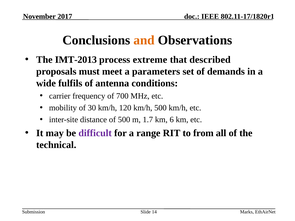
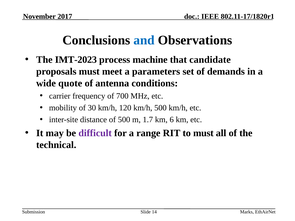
and colour: orange -> blue
IMT-2013: IMT-2013 -> IMT-2023
extreme: extreme -> machine
described: described -> candidate
fulfils: fulfils -> quote
to from: from -> must
